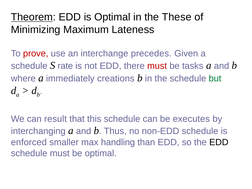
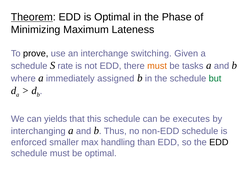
These: These -> Phase
prove colour: red -> black
precedes: precedes -> switching
must at (157, 66) colour: red -> orange
creations: creations -> assigned
result: result -> yields
